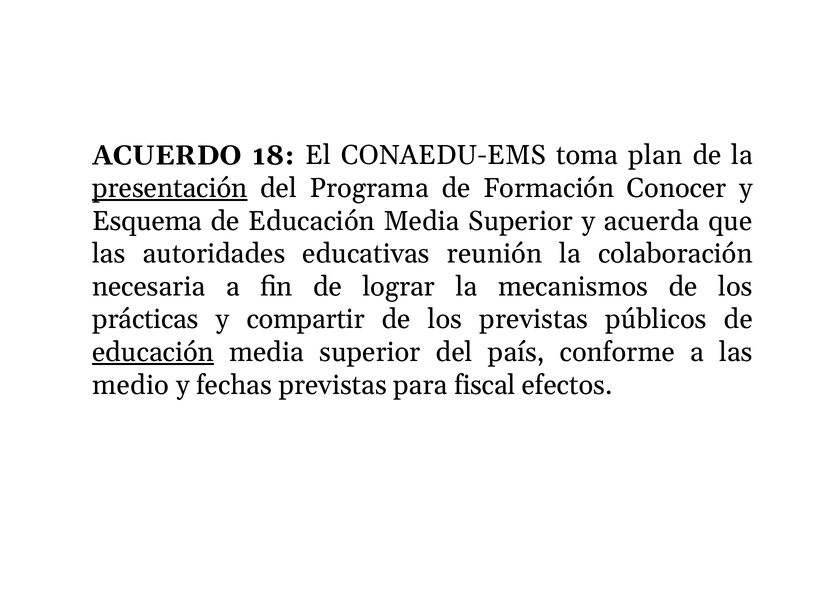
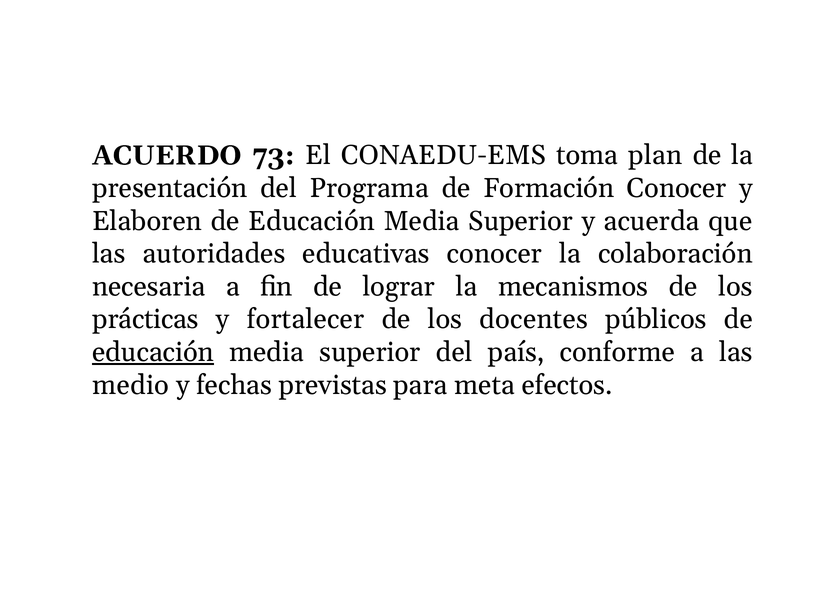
18: 18 -> 73
presentación underline: present -> none
Esquema: Esquema -> Elaboren
educativas reunión: reunión -> conocer
compartir: compartir -> fortalecer
los previstas: previstas -> docentes
fiscal: fiscal -> meta
